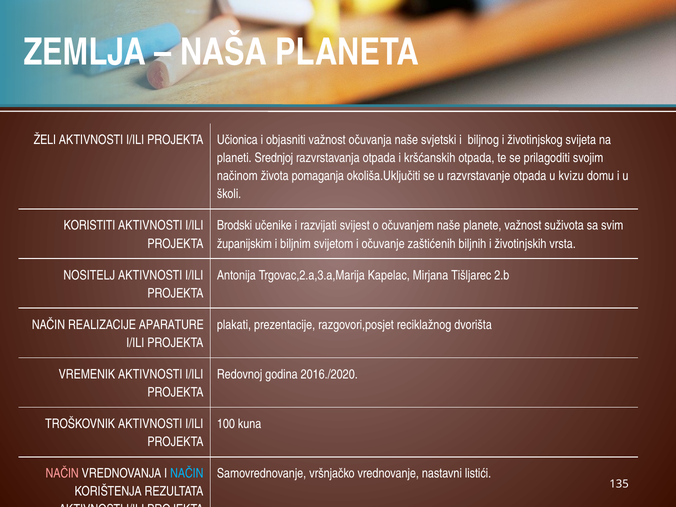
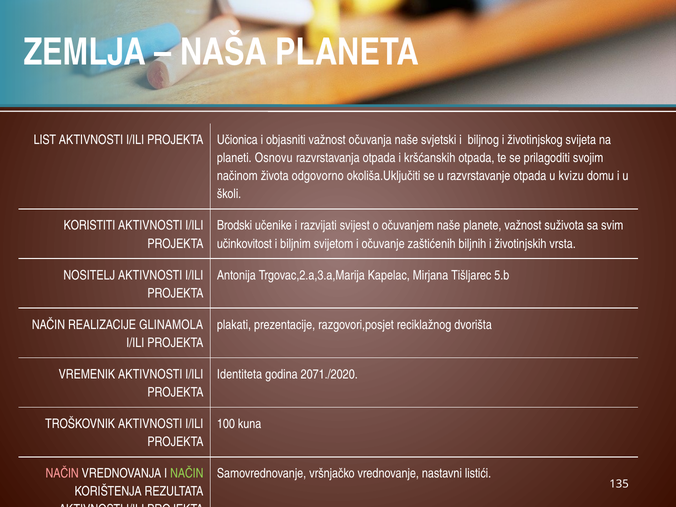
ŽELI: ŽELI -> LIST
Srednjoj: Srednjoj -> Osnovu
pomaganja: pomaganja -> odgovorno
županijskim: županijskim -> učinkovitost
2.b: 2.b -> 5.b
APARATURE: APARATURE -> GLINAMOLA
Redovnoj: Redovnoj -> Identiteta
2016./2020: 2016./2020 -> 2071./2020
NAČIN at (187, 474) colour: light blue -> light green
